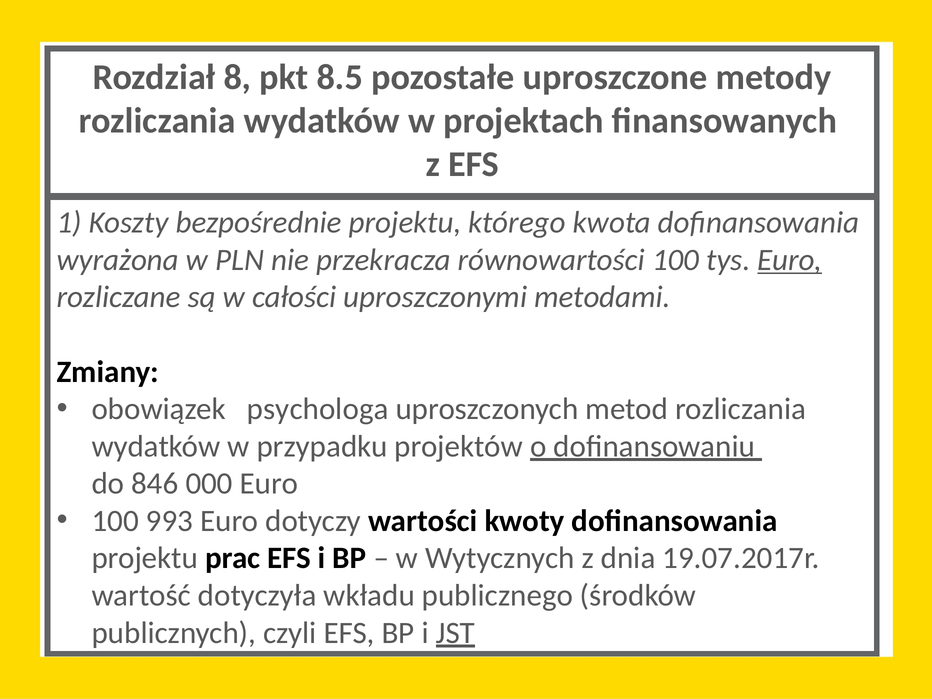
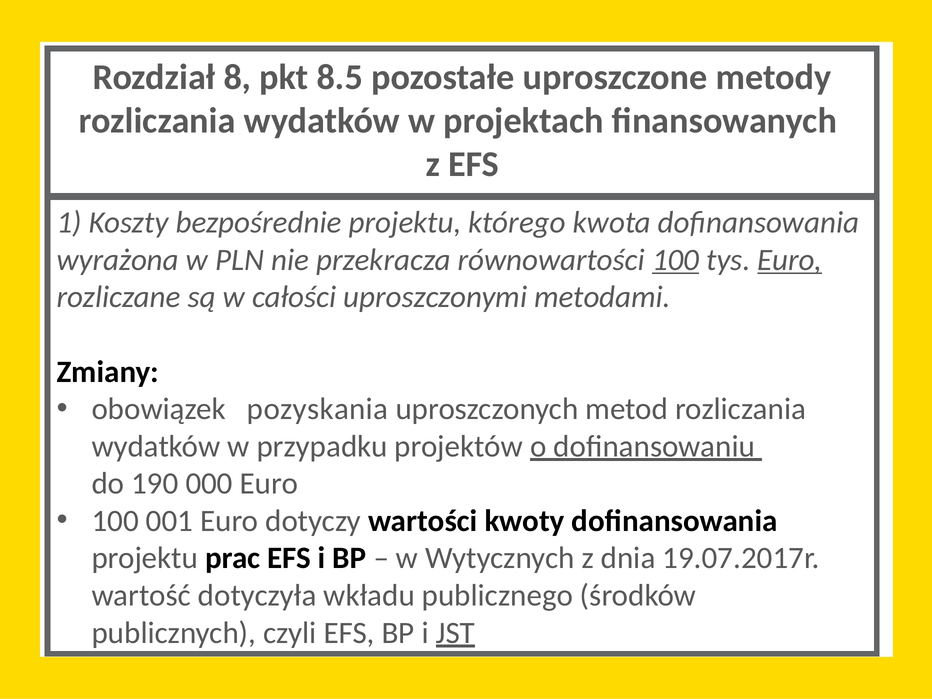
100 at (676, 260) underline: none -> present
psychologa: psychologa -> pozyskania
846: 846 -> 190
993: 993 -> 001
